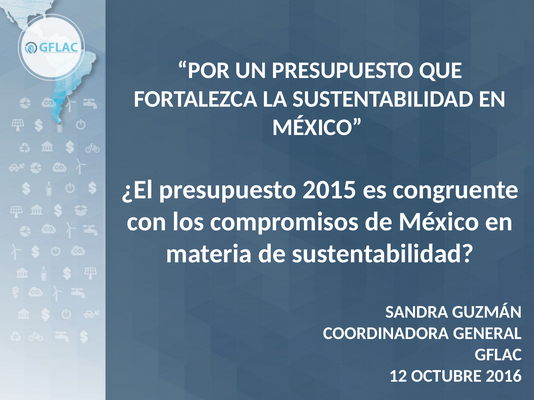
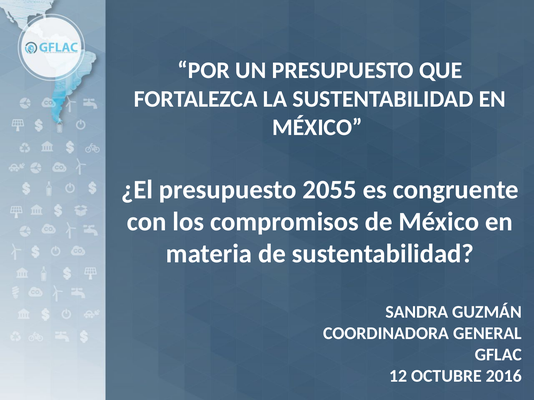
2015: 2015 -> 2055
